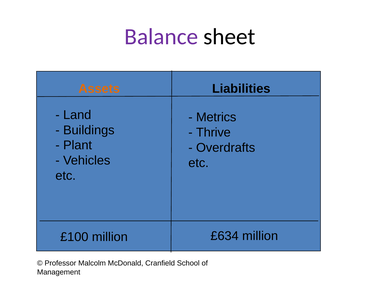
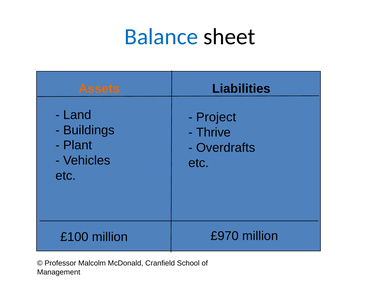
Balance colour: purple -> blue
Metrics: Metrics -> Project
£634: £634 -> £970
